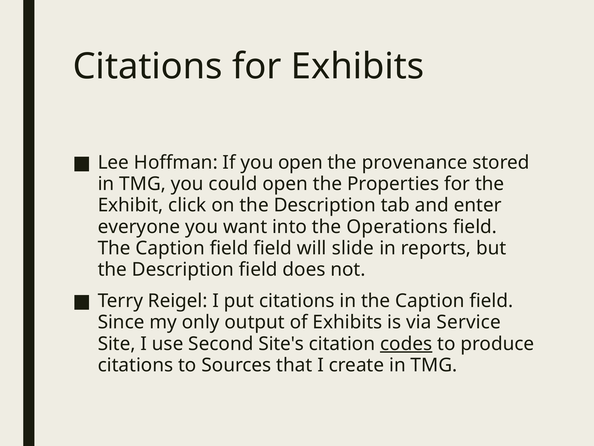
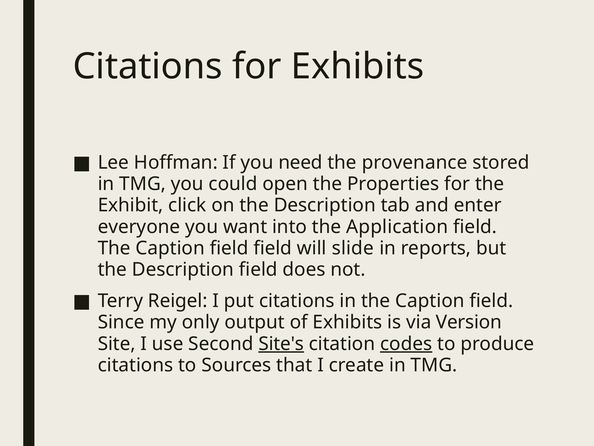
you open: open -> need
Operations: Operations -> Application
Service: Service -> Version
Site's underline: none -> present
